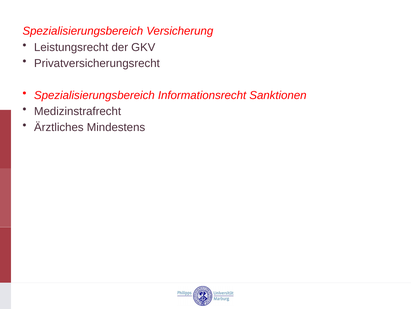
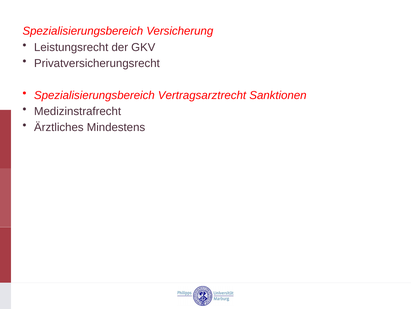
Informationsrecht: Informationsrecht -> Vertragsarztrecht
